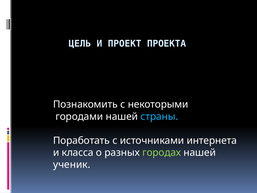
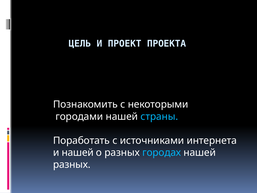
и класса: класса -> нашей
городах colour: light green -> light blue
ученик at (72, 164): ученик -> разных
